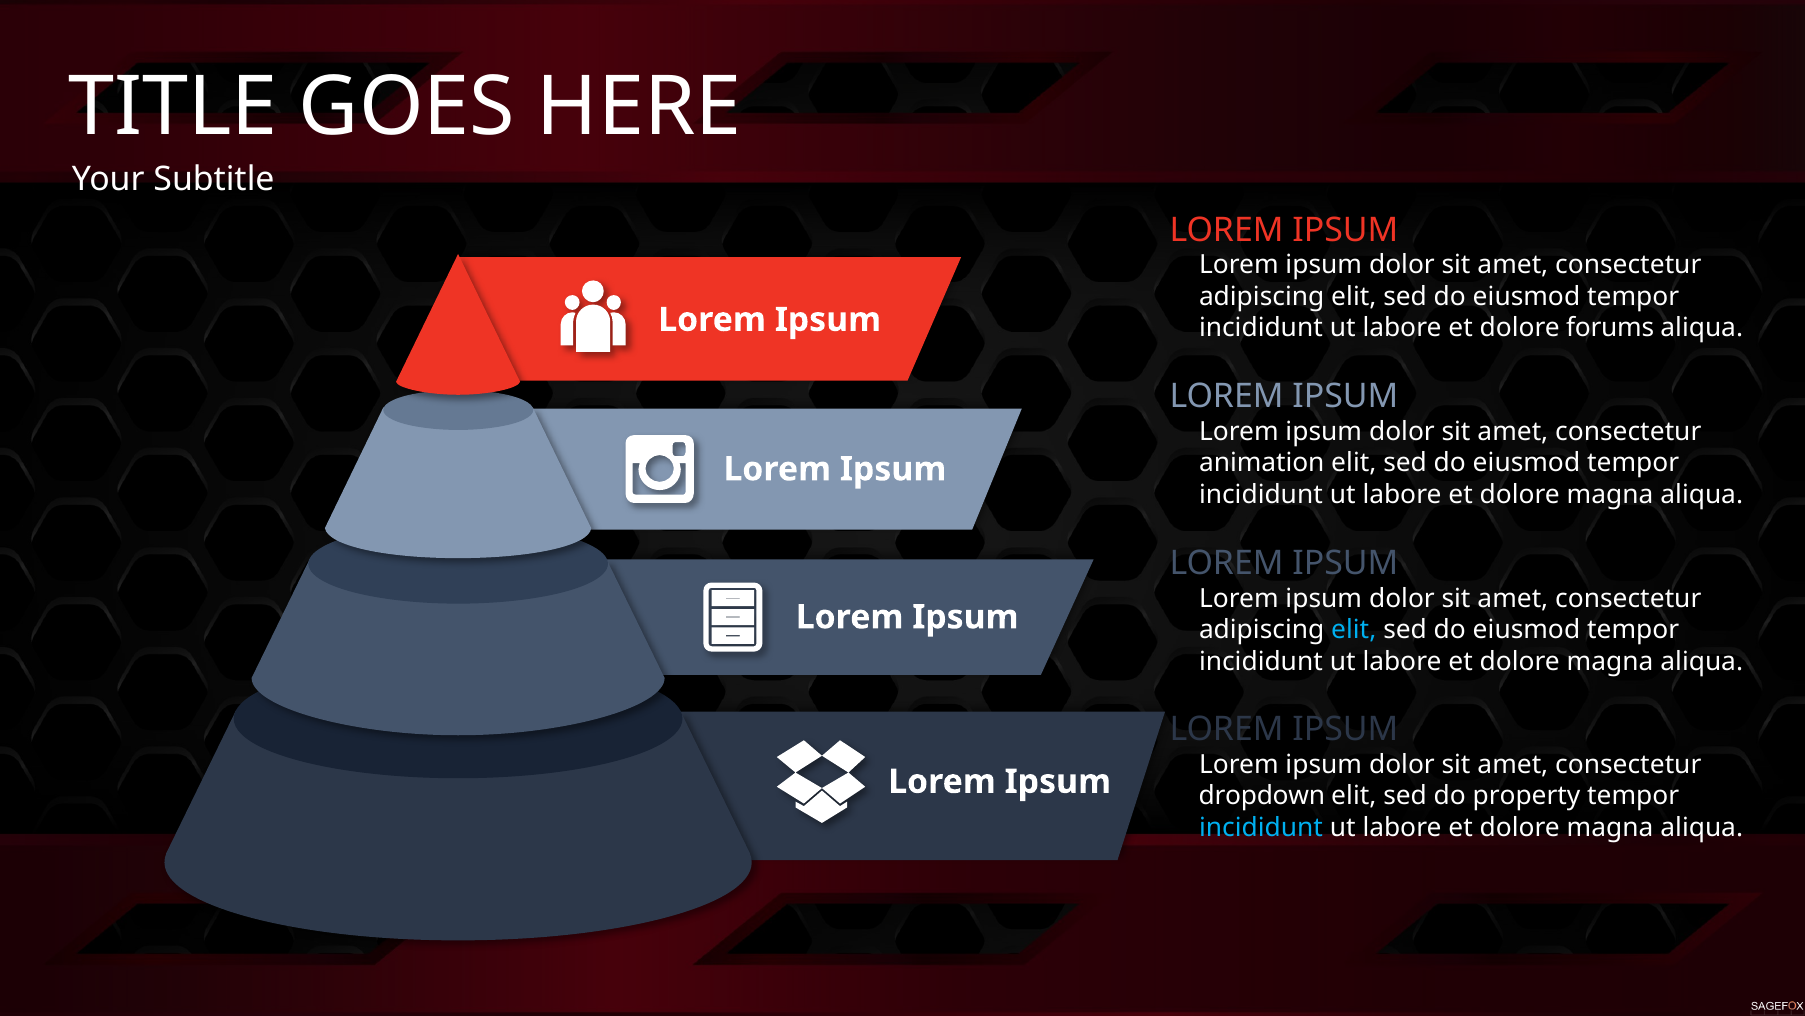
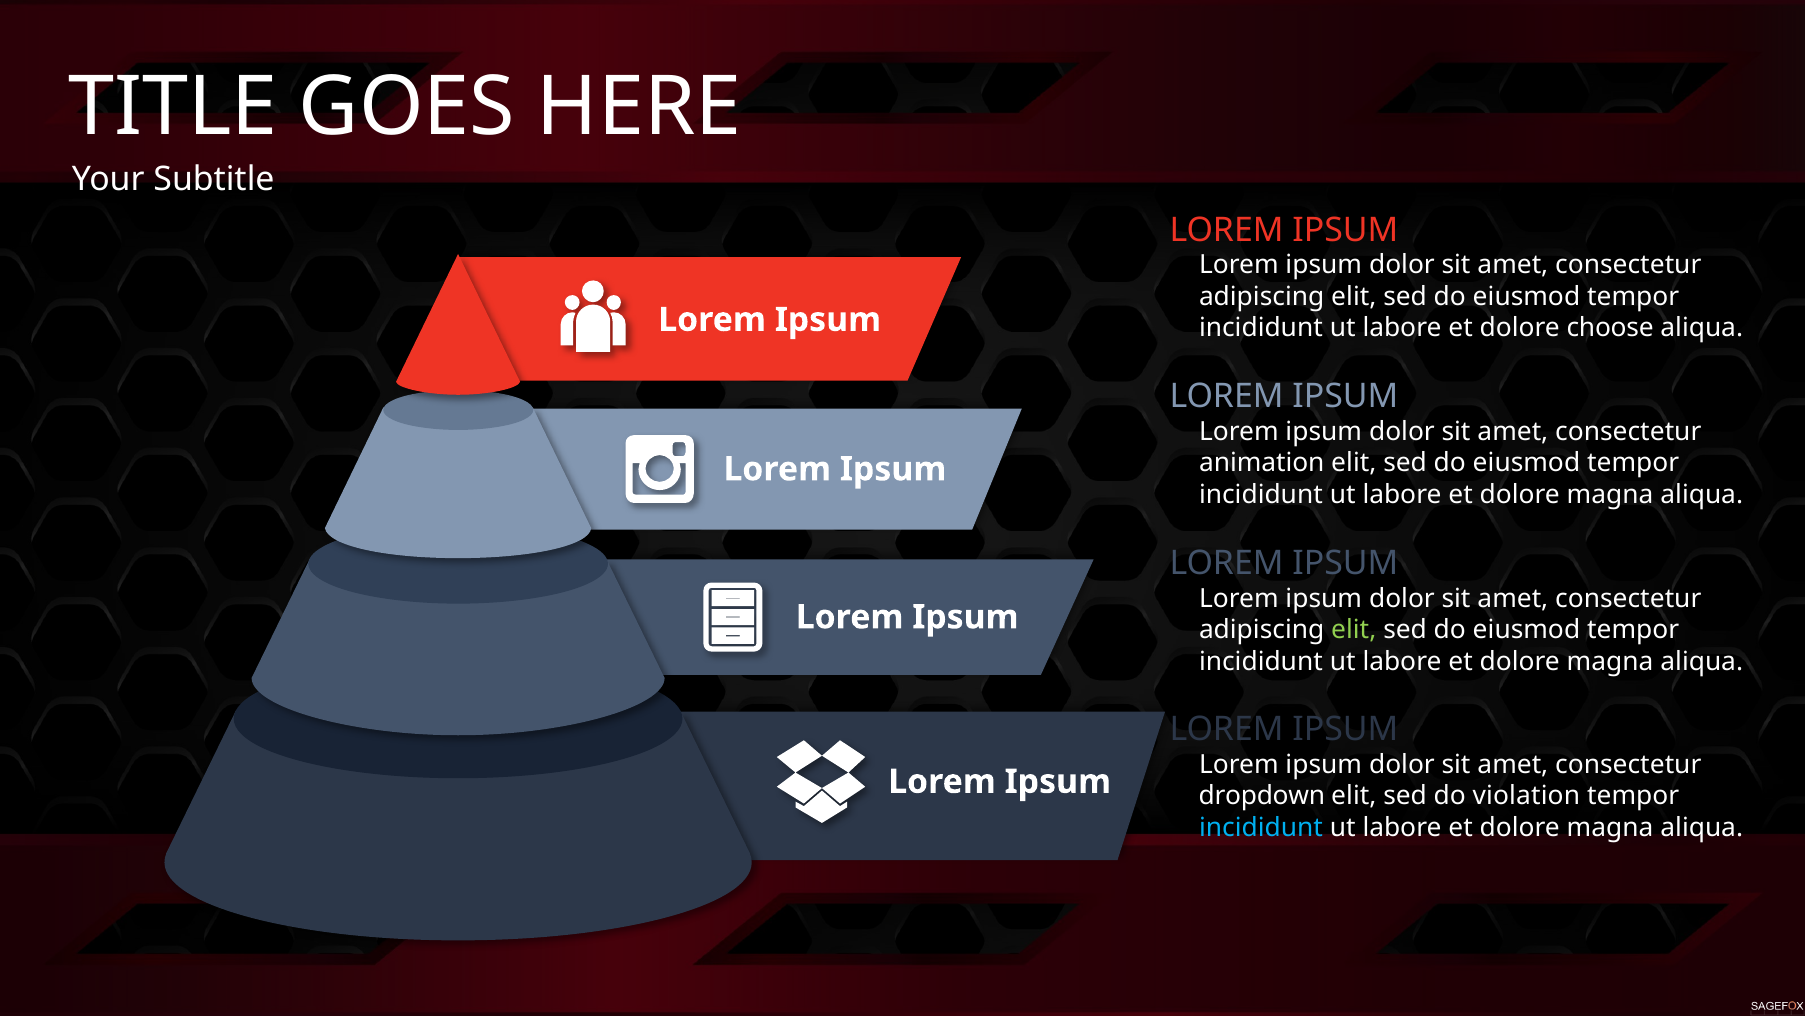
forums: forums -> choose
elit at (1354, 630) colour: light blue -> light green
property: property -> violation
